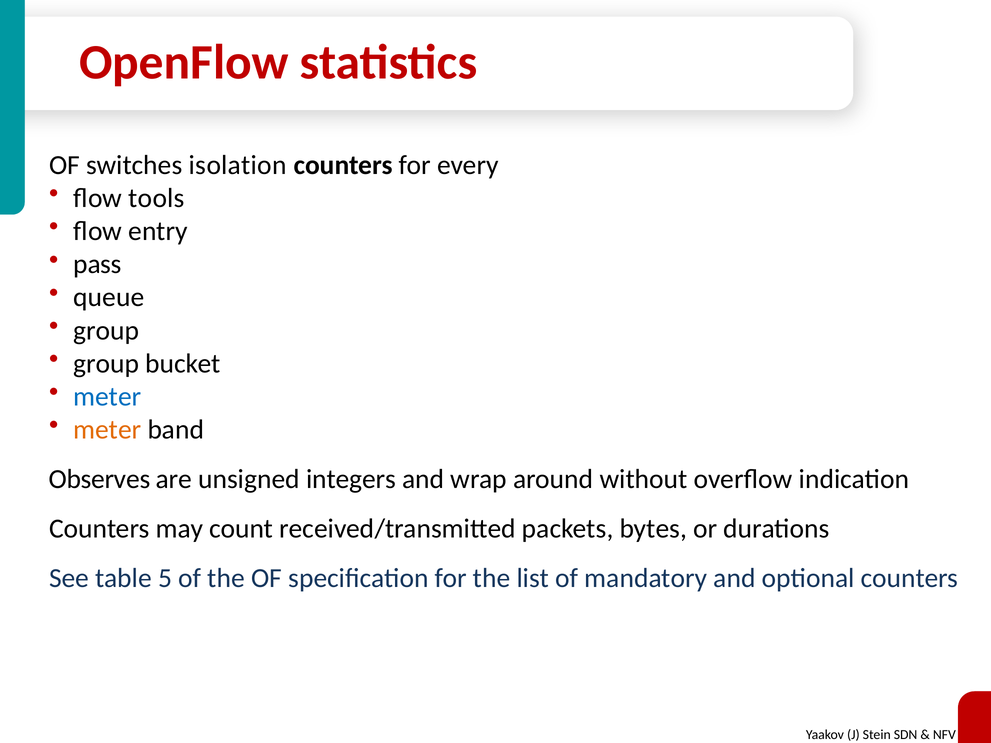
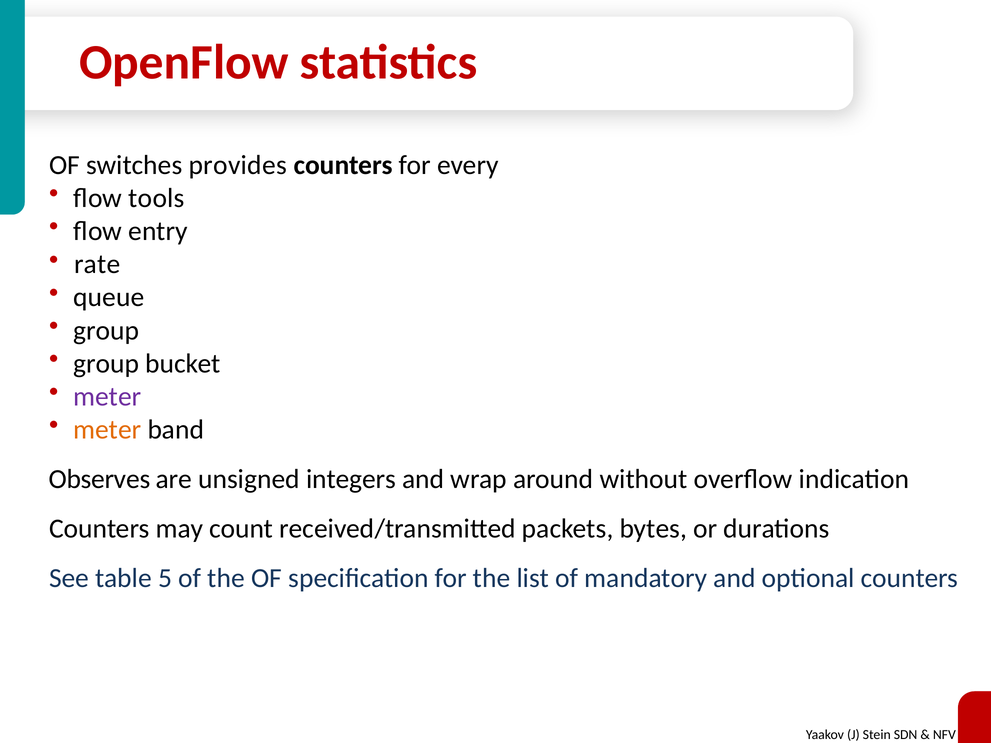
isolation: isolation -> provides
pass: pass -> rate
meter at (107, 397) colour: blue -> purple
